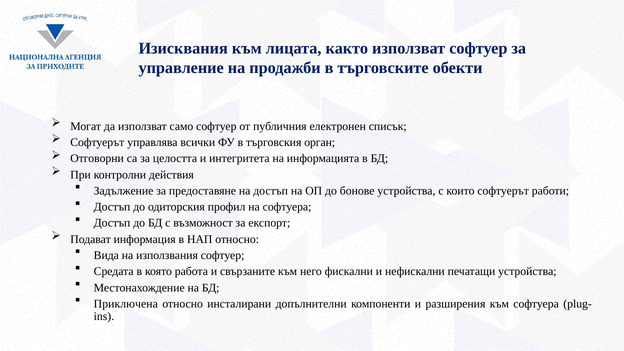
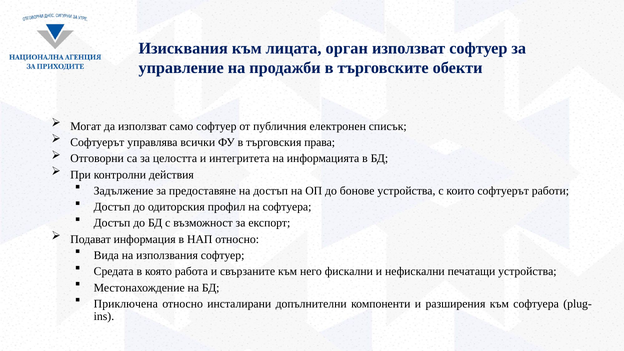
както: както -> орган
орган: орган -> права
